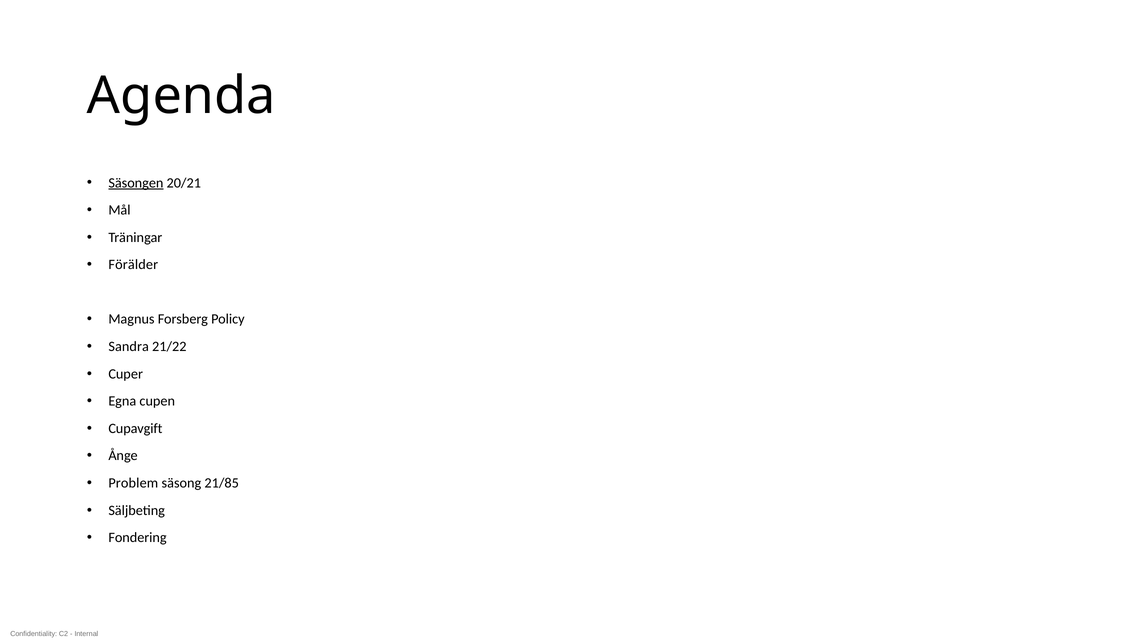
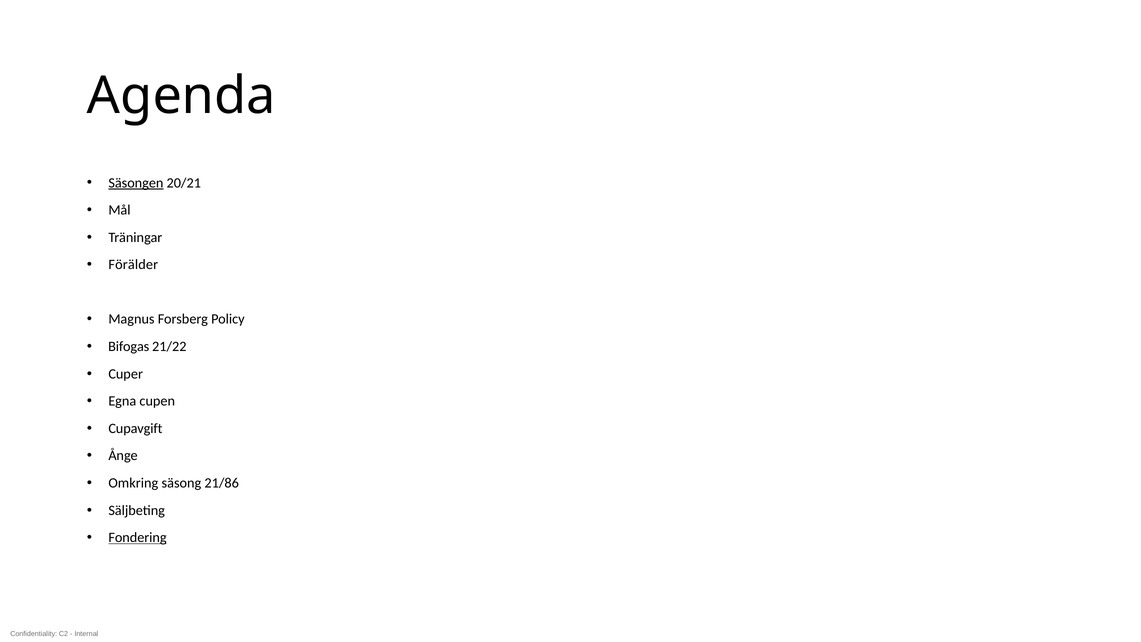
Sandra: Sandra -> Bifogas
Problem: Problem -> Omkring
21/85: 21/85 -> 21/86
Fondering underline: none -> present
